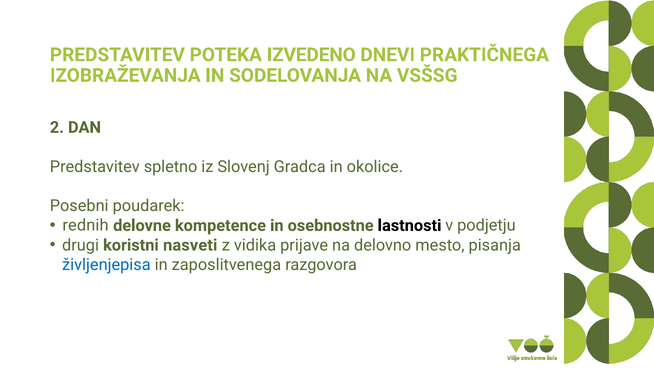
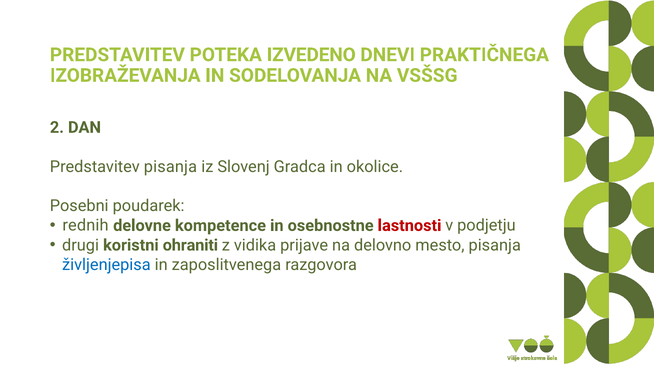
Predstavitev spletno: spletno -> pisanja
lastnosti colour: black -> red
nasveti: nasveti -> ohraniti
